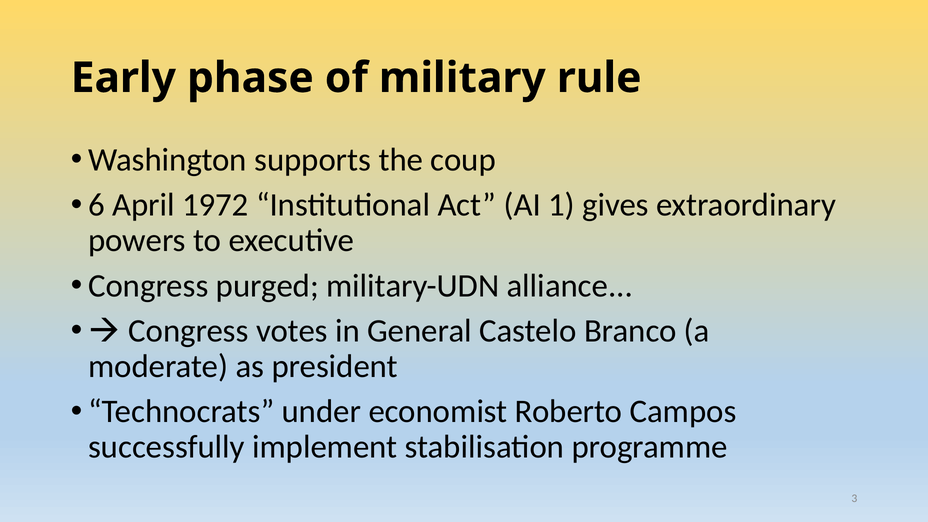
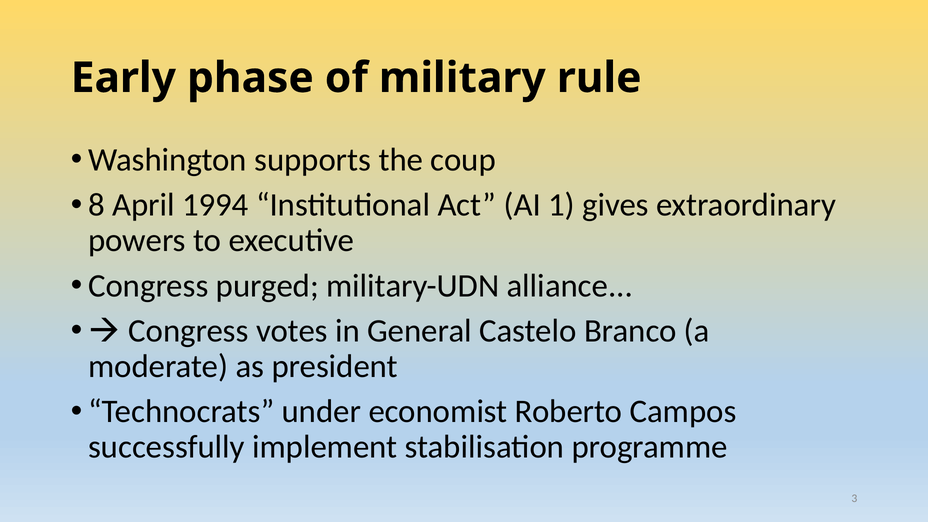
6: 6 -> 8
1972: 1972 -> 1994
